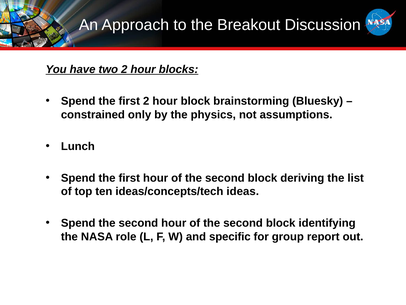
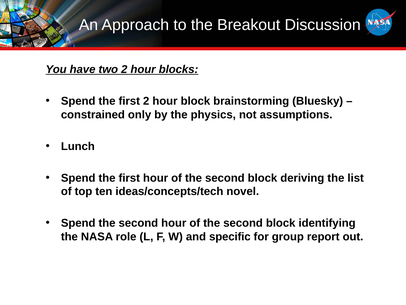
ideas: ideas -> novel
